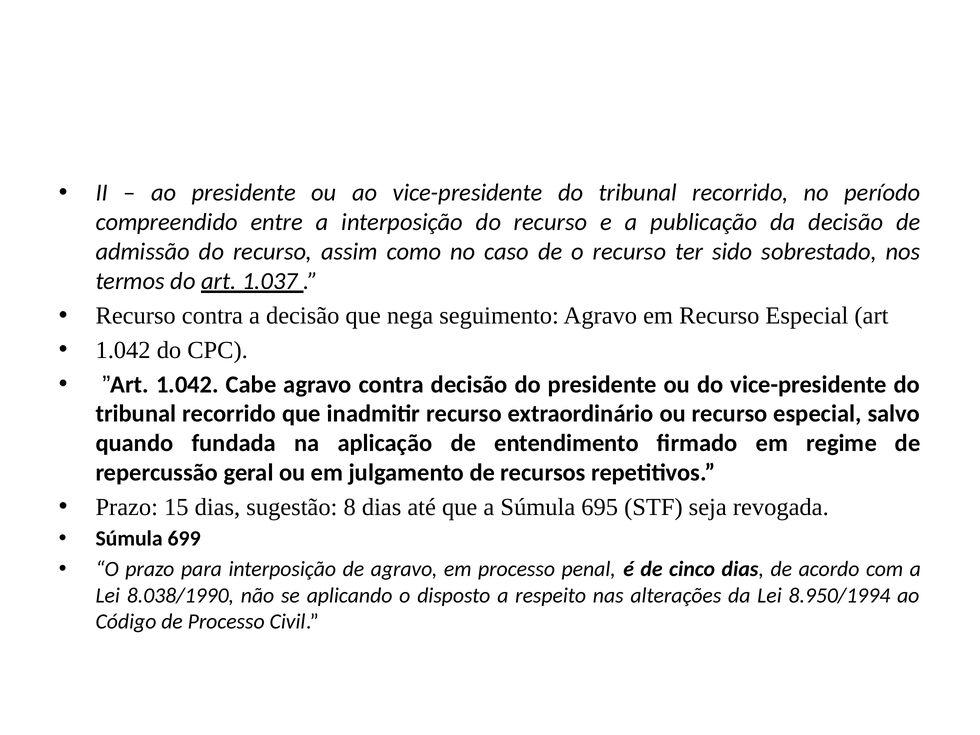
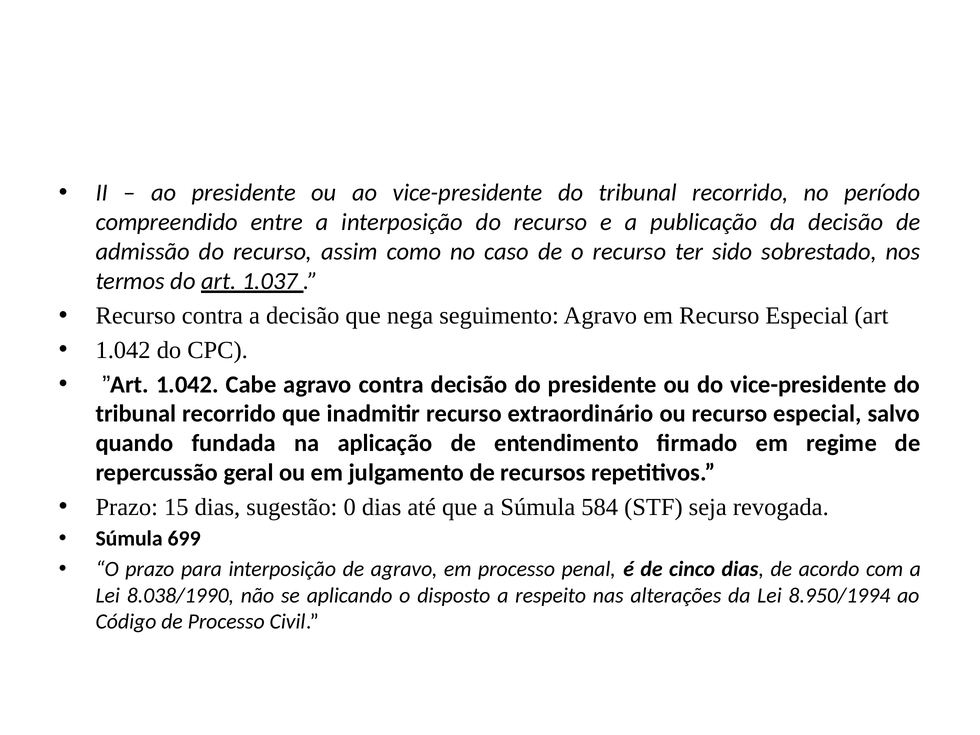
8: 8 -> 0
695: 695 -> 584
